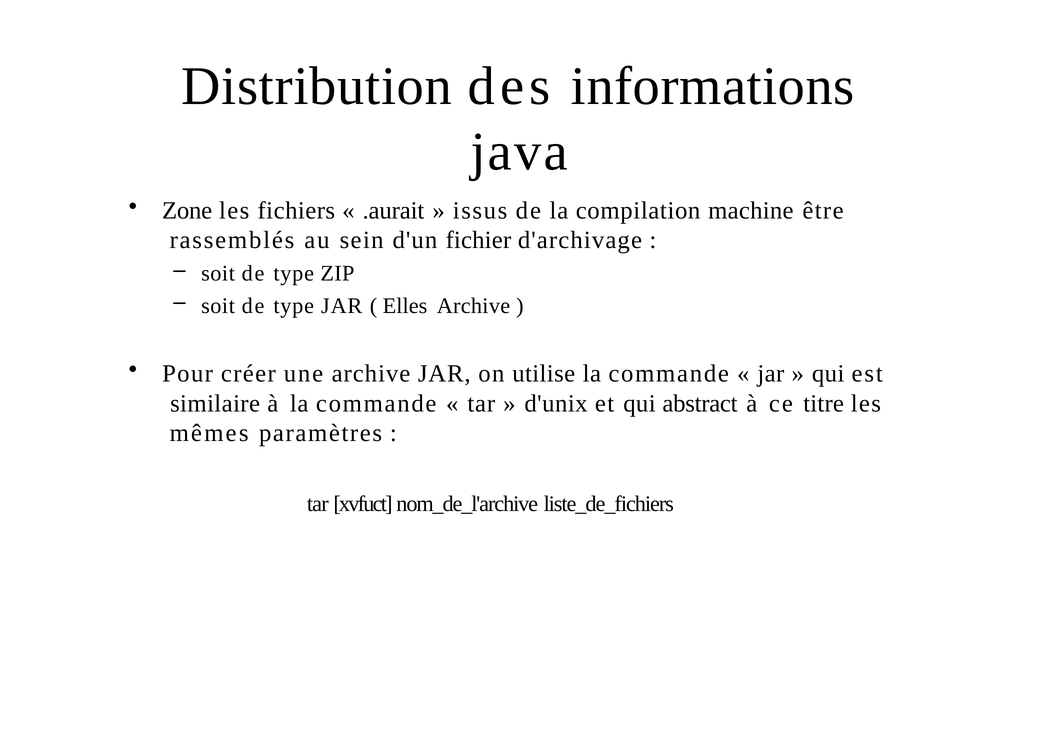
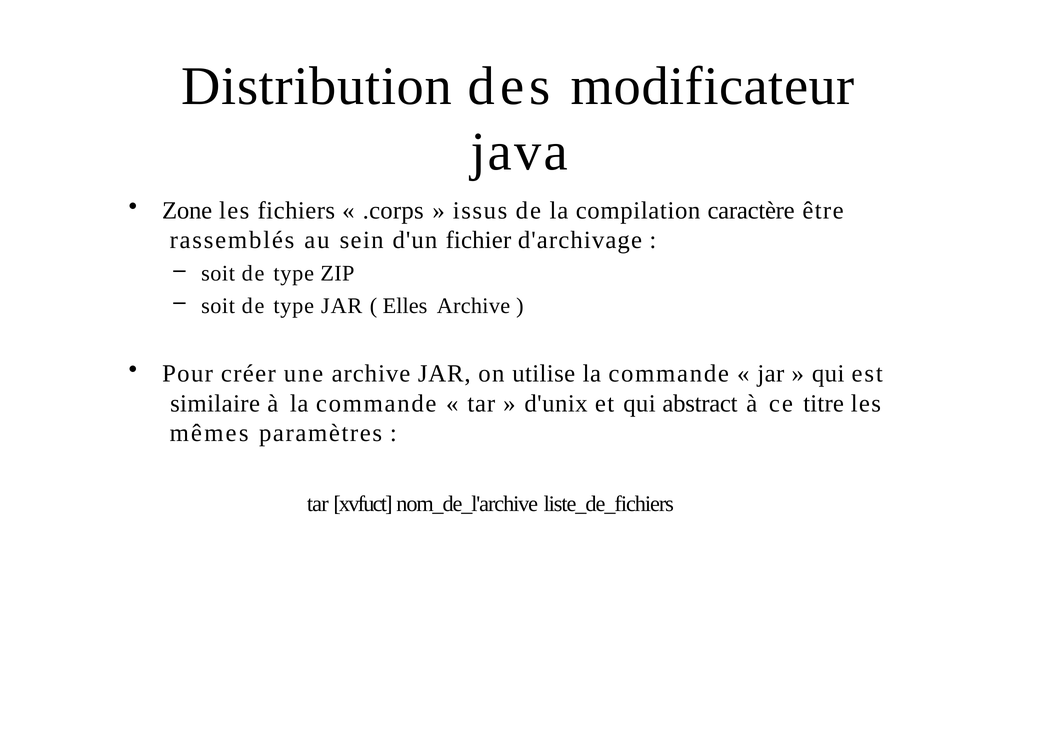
informations: informations -> modificateur
.aurait: .aurait -> .corps
machine: machine -> caractère
